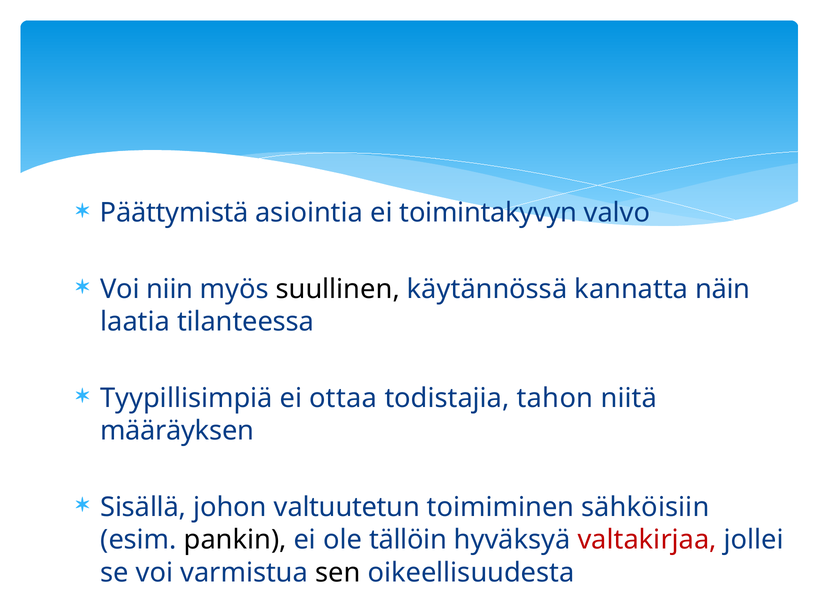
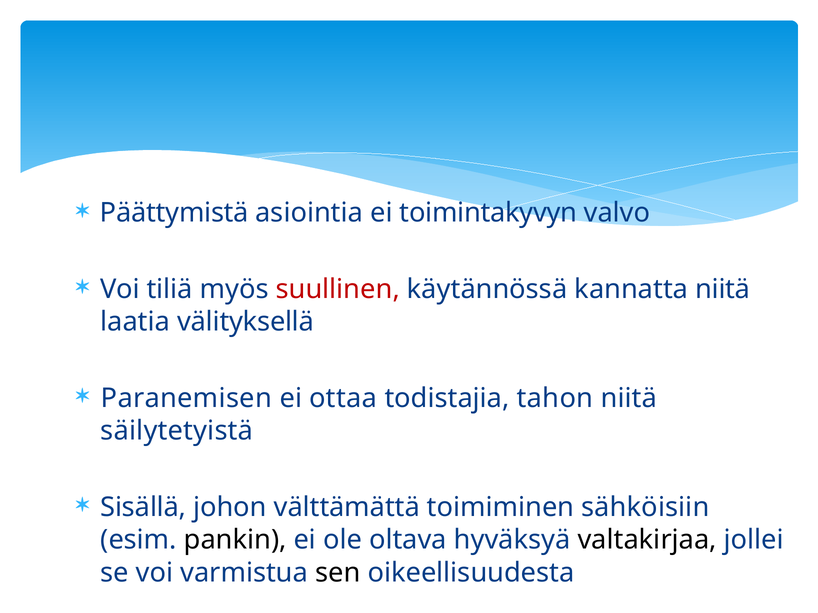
niin: niin -> tiliä
suullinen colour: black -> red
kannatta näin: näin -> niitä
tilanteessa: tilanteessa -> välityksellä
Tyypillisimpiä: Tyypillisimpiä -> Paranemisen
määräyksen: määräyksen -> säilytetyistä
valtuutetun: valtuutetun -> välttämättä
tällöin: tällöin -> oltava
valtakirjaa colour: red -> black
